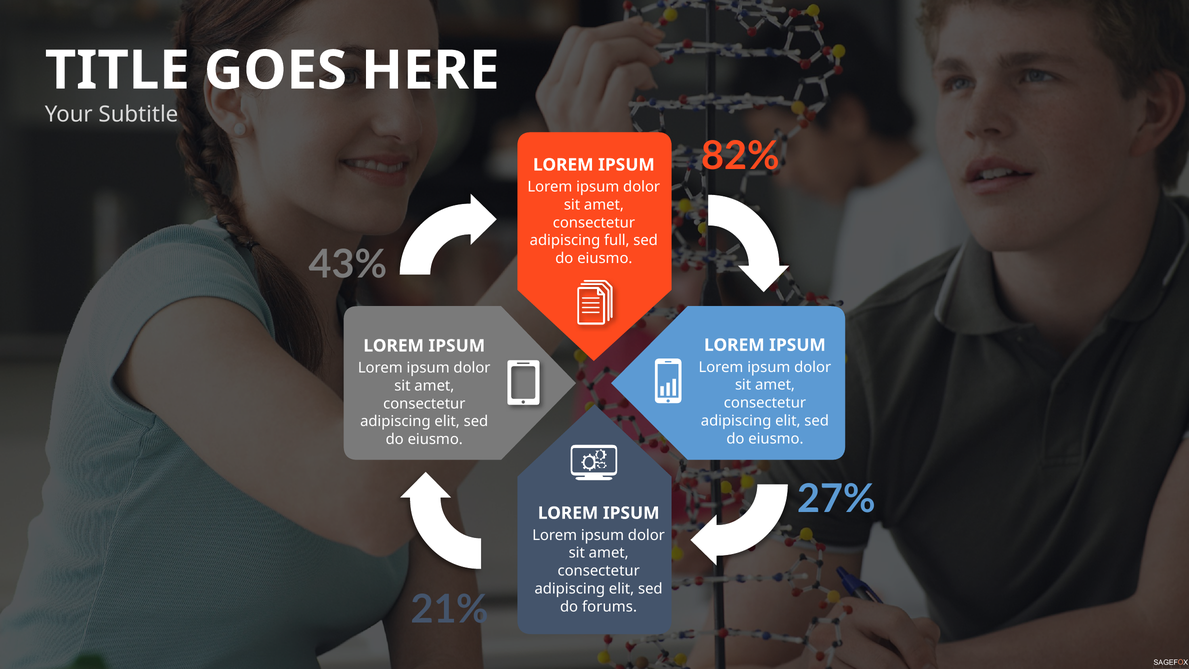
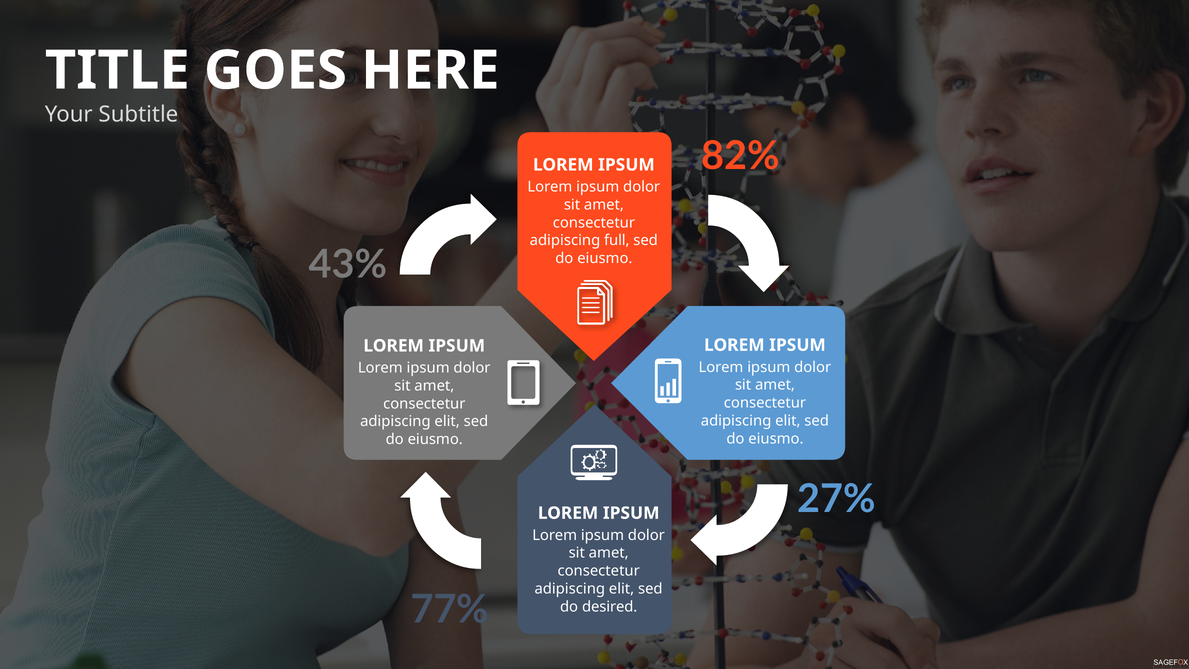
21%: 21% -> 77%
forums: forums -> desired
